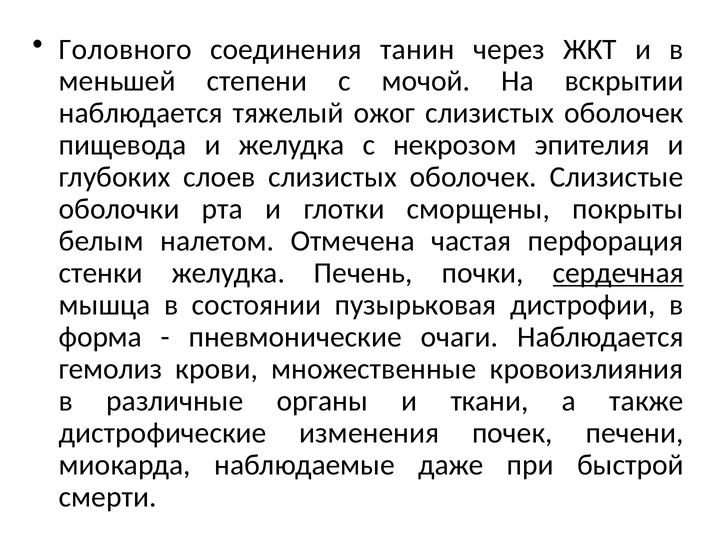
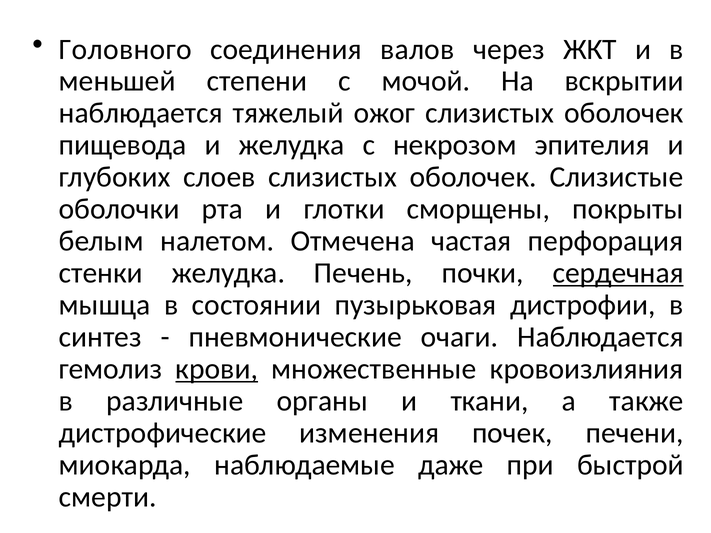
танин: танин -> валов
форма: форма -> синтез
крови underline: none -> present
